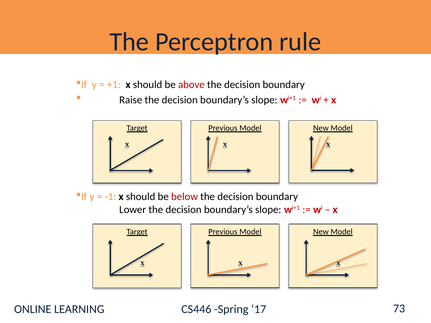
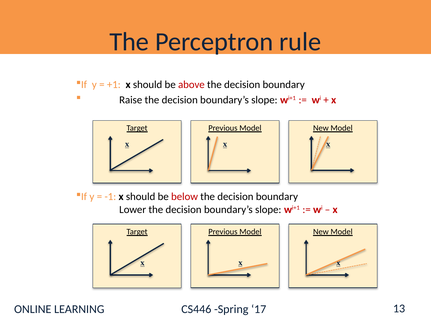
73: 73 -> 13
